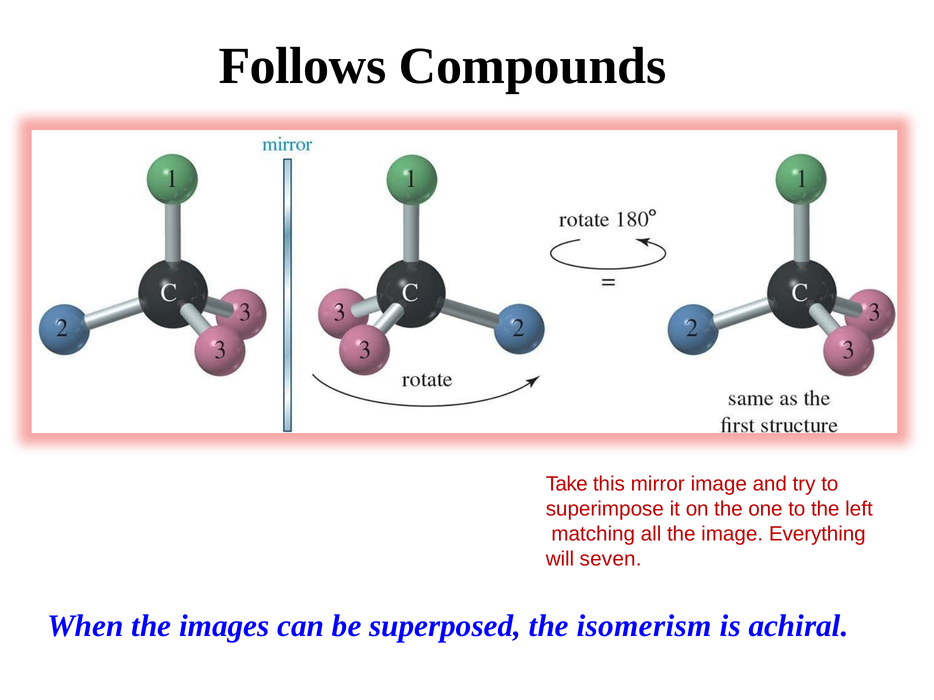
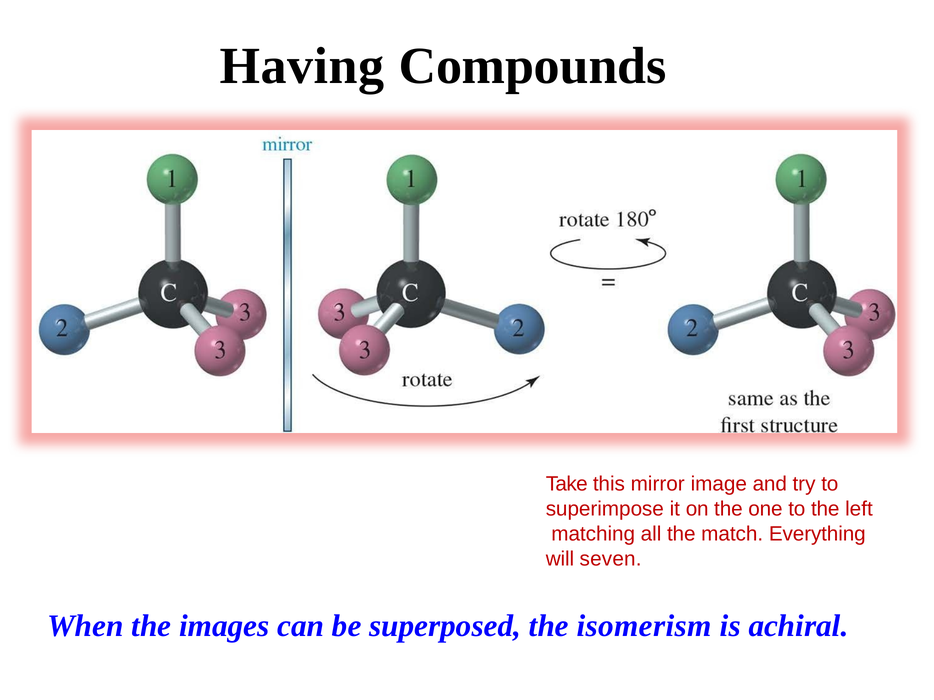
Follows: Follows -> Having
the image: image -> match
